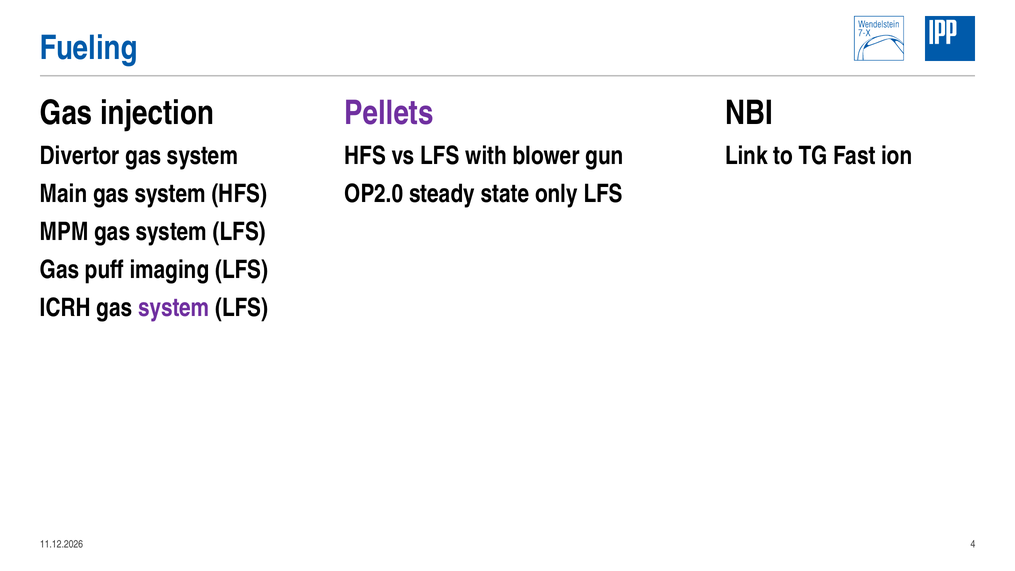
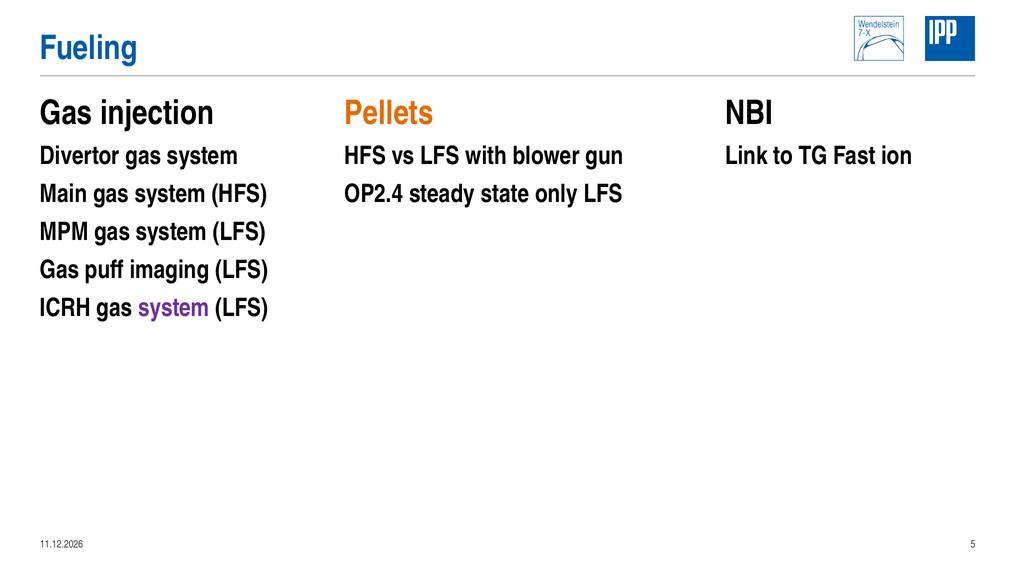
Pellets colour: purple -> orange
OP2.0: OP2.0 -> OP2.4
4: 4 -> 5
